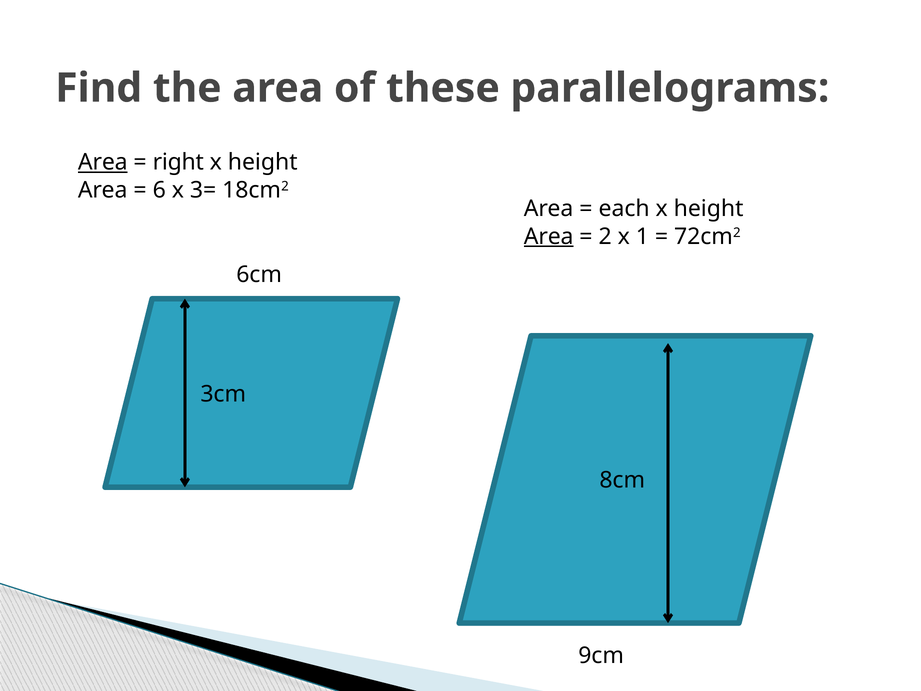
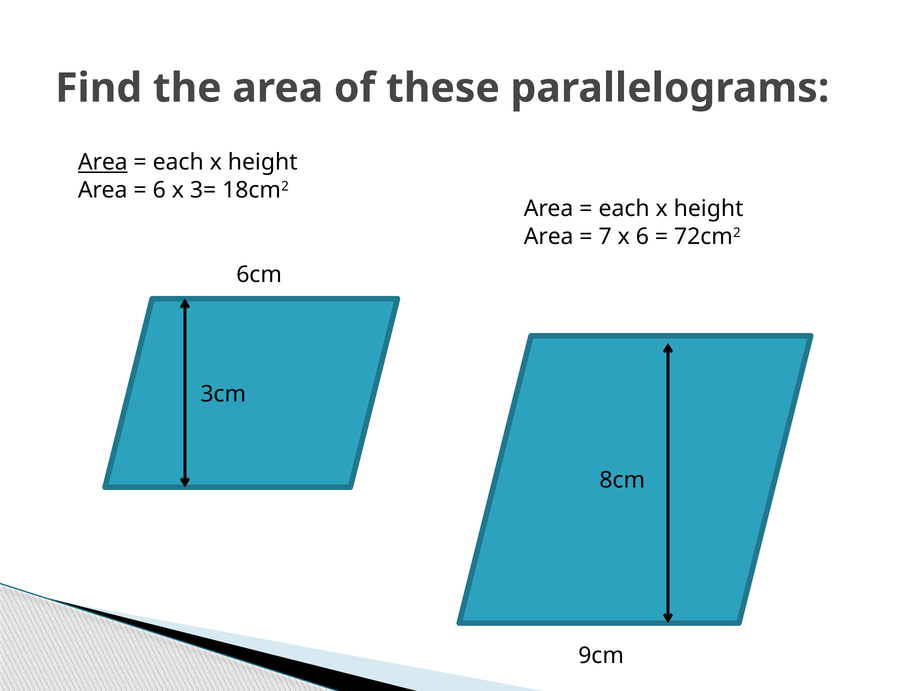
right at (178, 162): right -> each
Area at (549, 236) underline: present -> none
2: 2 -> 7
x 1: 1 -> 6
